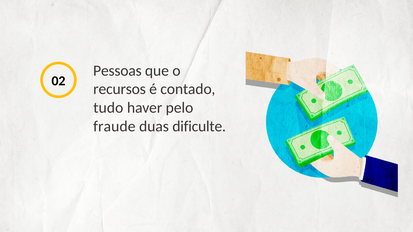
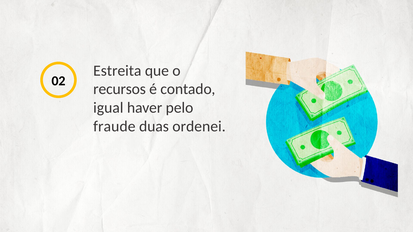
Pessoas: Pessoas -> Estreita
tudo: tudo -> igual
dificulte: dificulte -> ordenei
